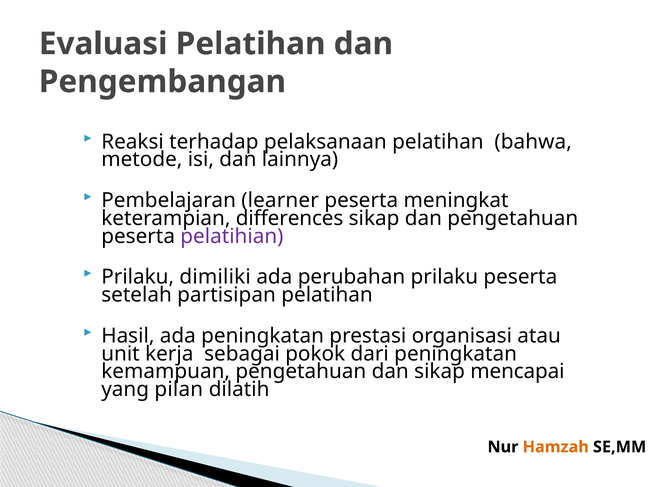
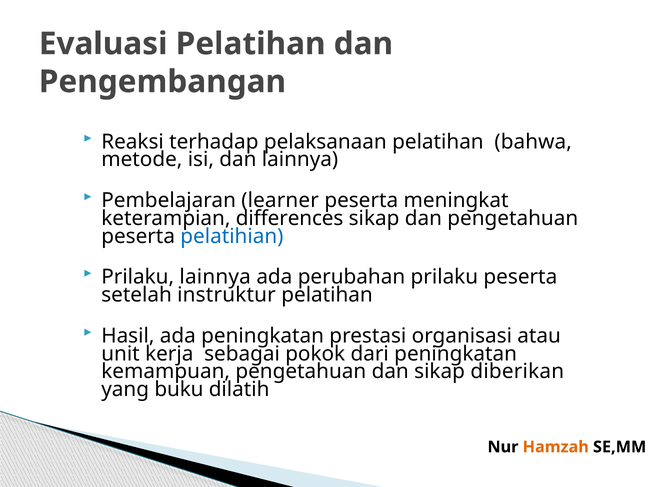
pelatihian colour: purple -> blue
Prilaku dimiliki: dimiliki -> lainnya
partisipan: partisipan -> instruktur
mencapai: mencapai -> diberikan
pilan: pilan -> buku
